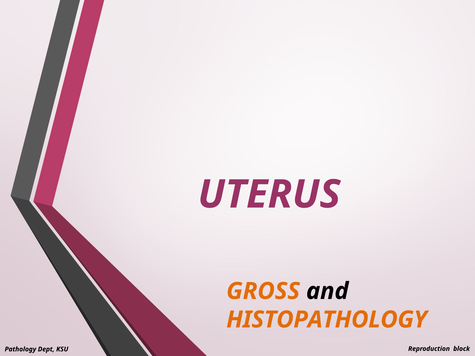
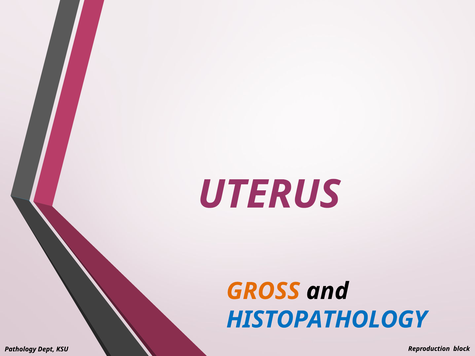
HISTOPATHOLOGY colour: orange -> blue
